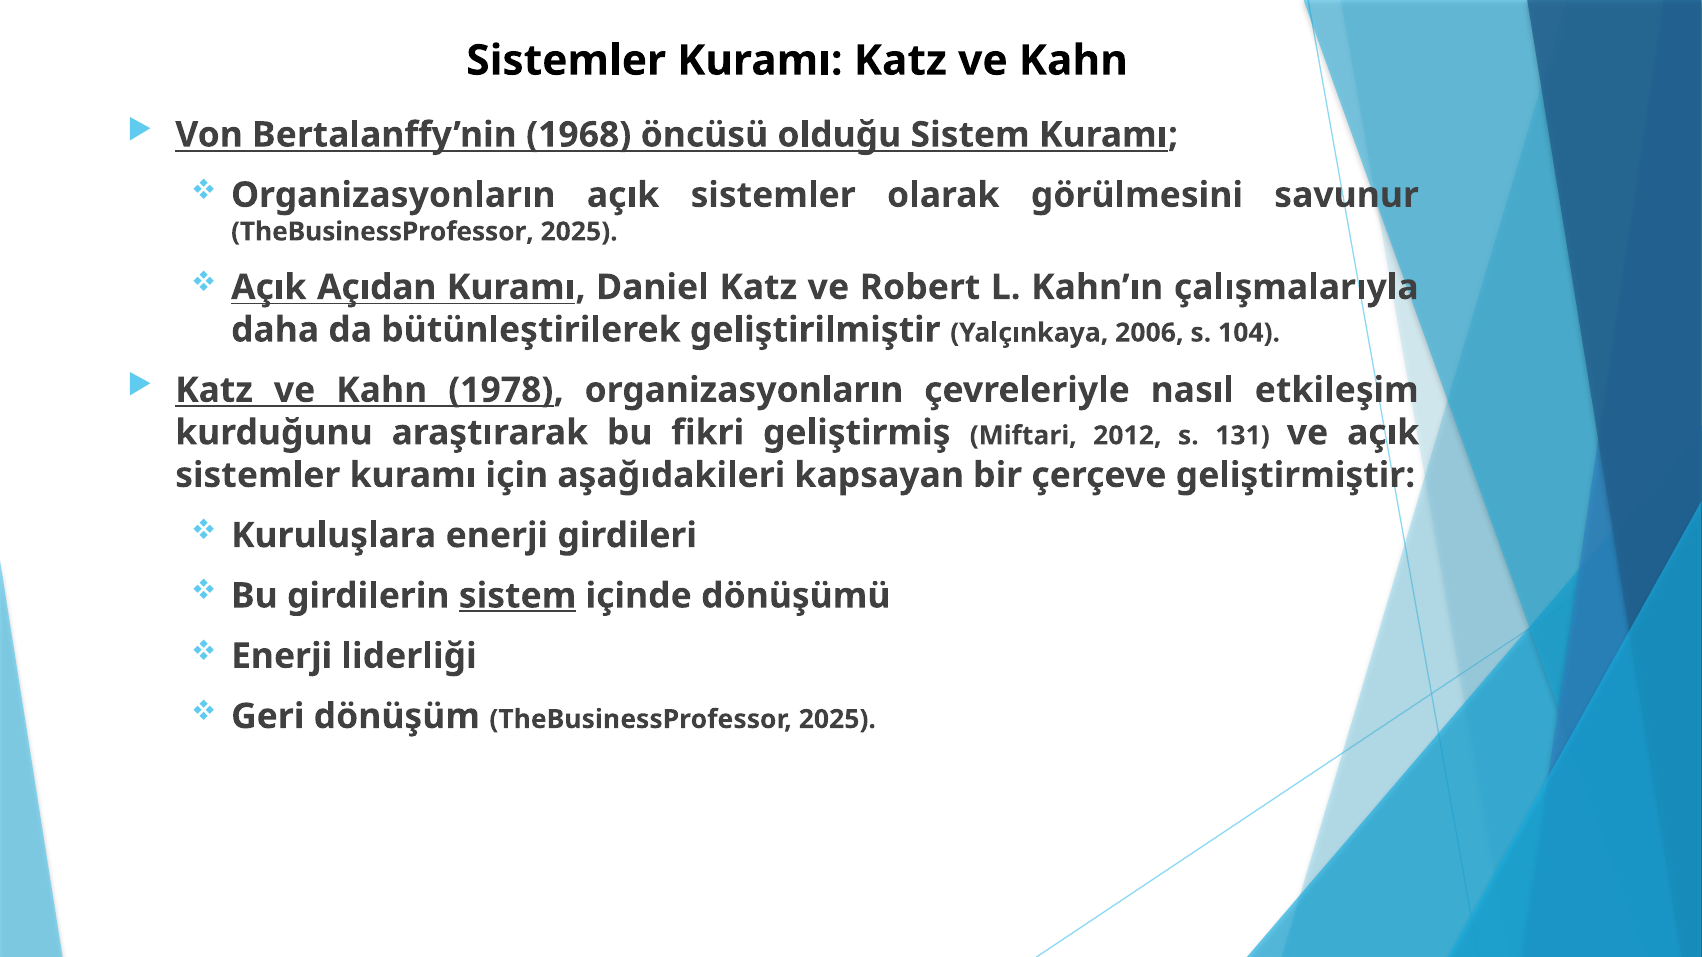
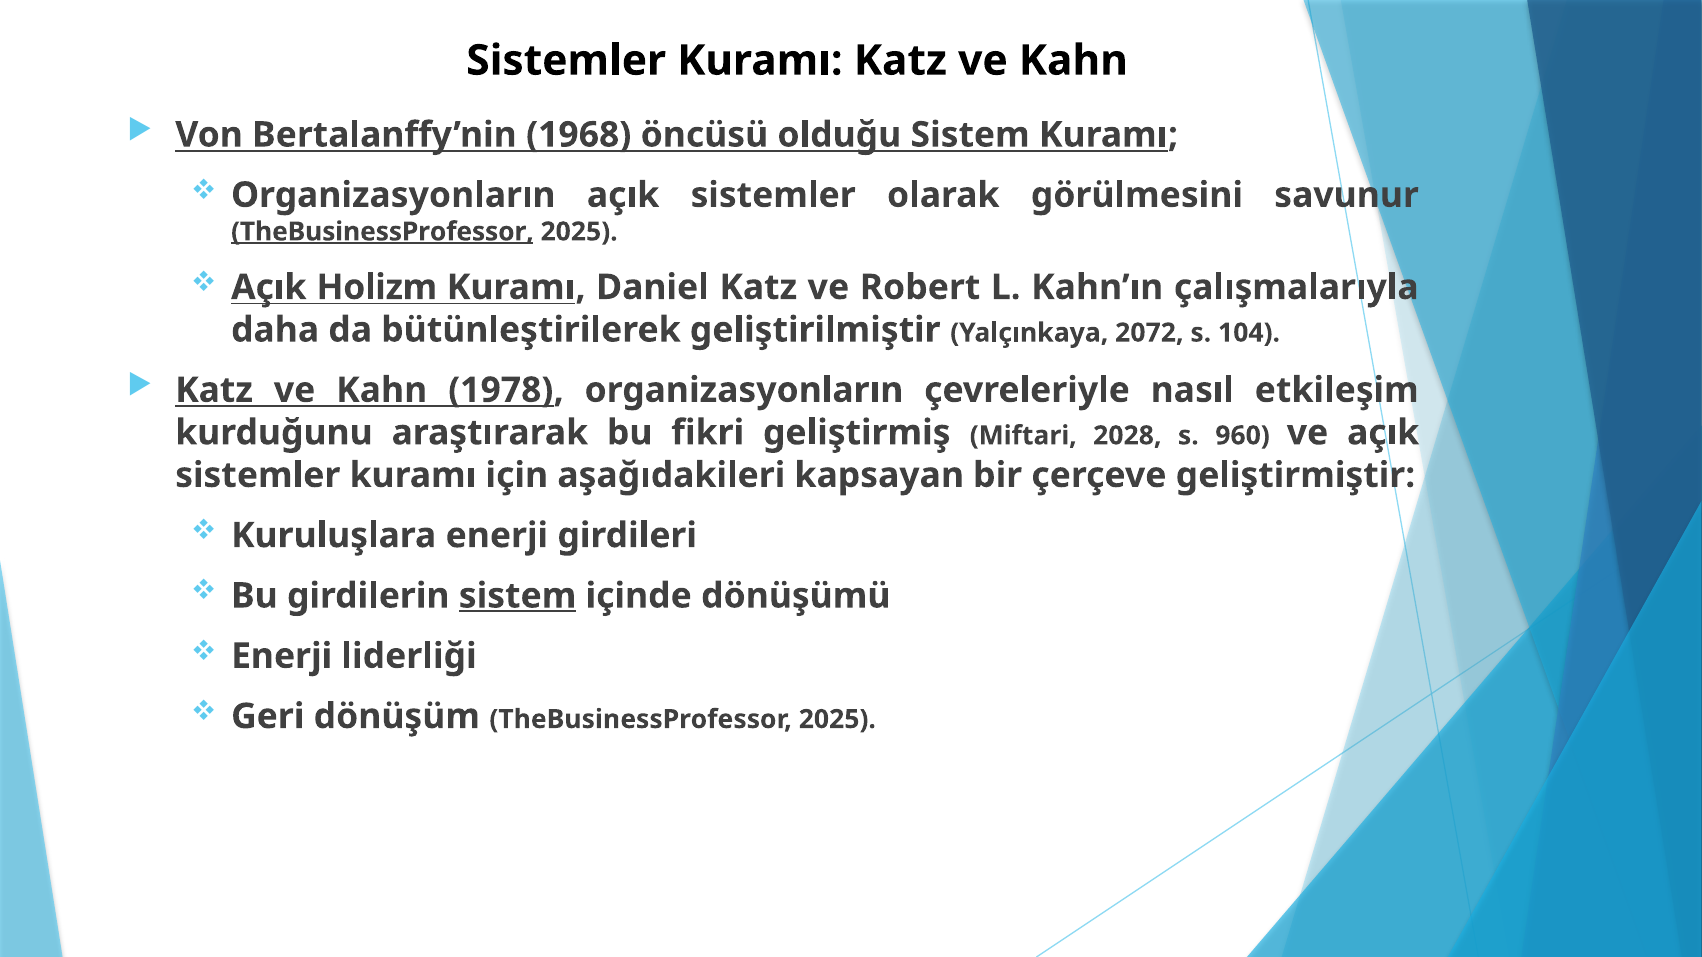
TheBusinessProfessor at (382, 232) underline: none -> present
Açıdan: Açıdan -> Holizm
2006: 2006 -> 2072
2012: 2012 -> 2028
131: 131 -> 960
